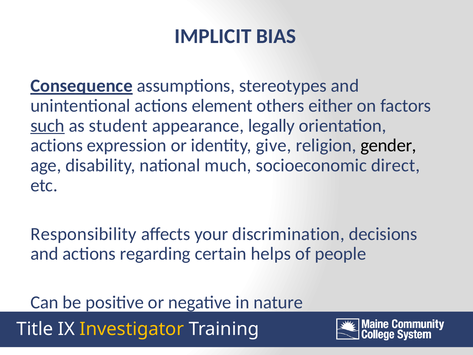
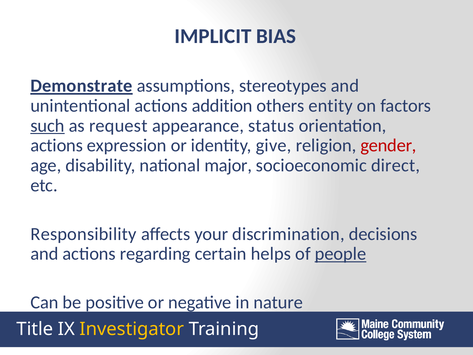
Consequence: Consequence -> Demonstrate
element: element -> addition
either: either -> entity
student: student -> request
legally: legally -> status
gender colour: black -> red
much: much -> major
people underline: none -> present
